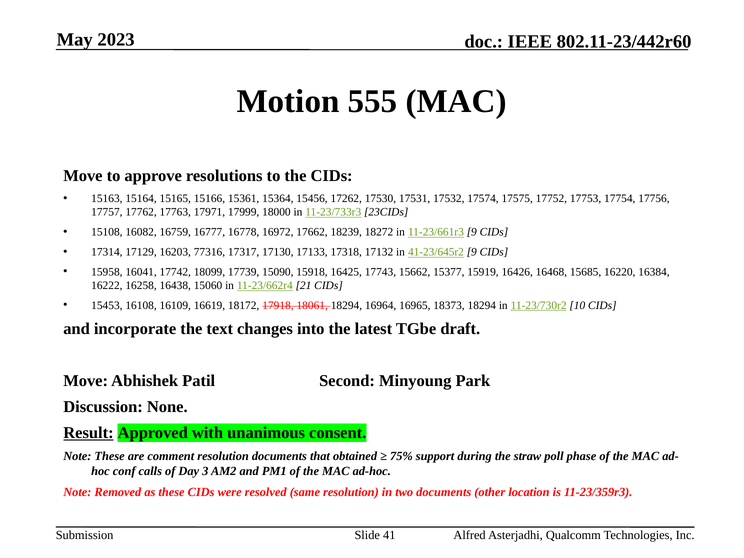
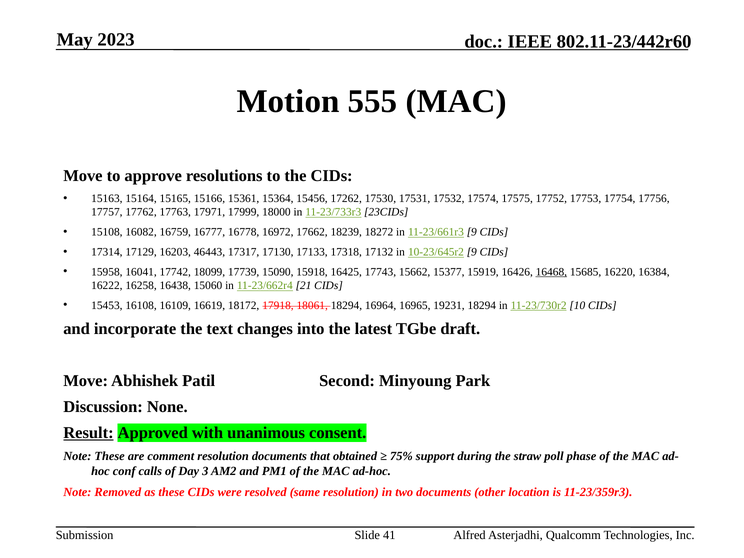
77316: 77316 -> 46443
41-23/645r2: 41-23/645r2 -> 10-23/645r2
16468 underline: none -> present
18373: 18373 -> 19231
